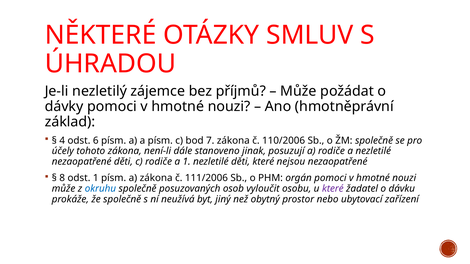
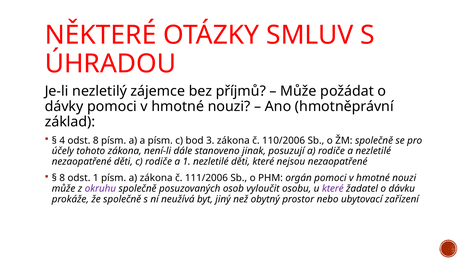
odst 6: 6 -> 8
7: 7 -> 3
okruhu colour: blue -> purple
